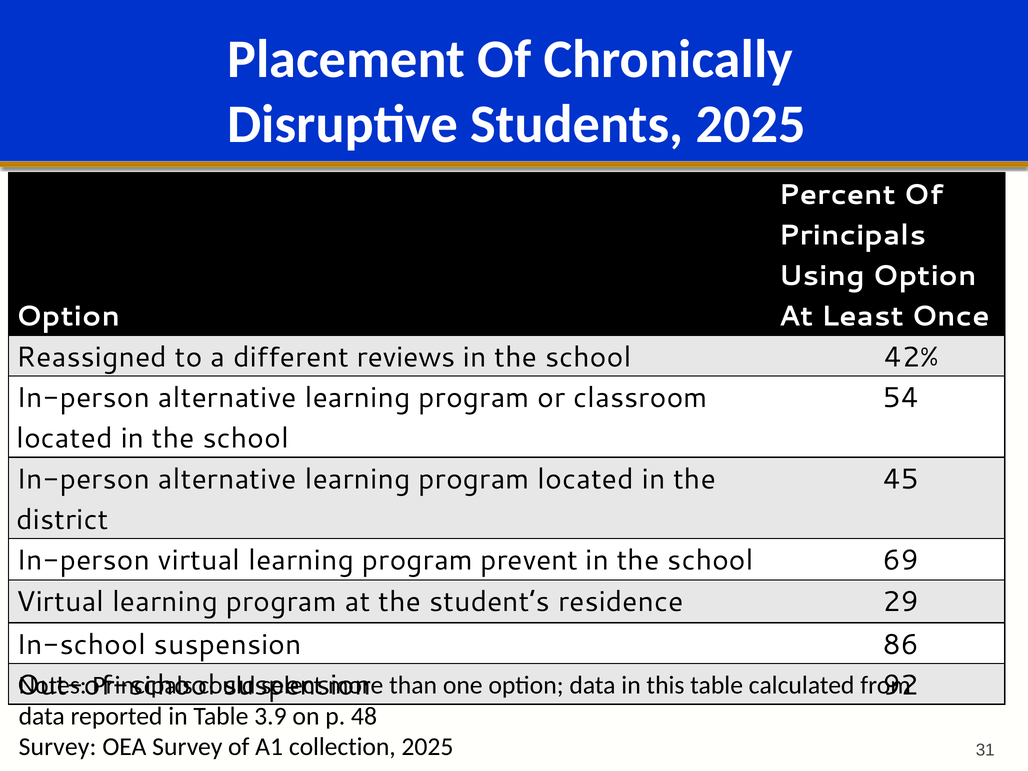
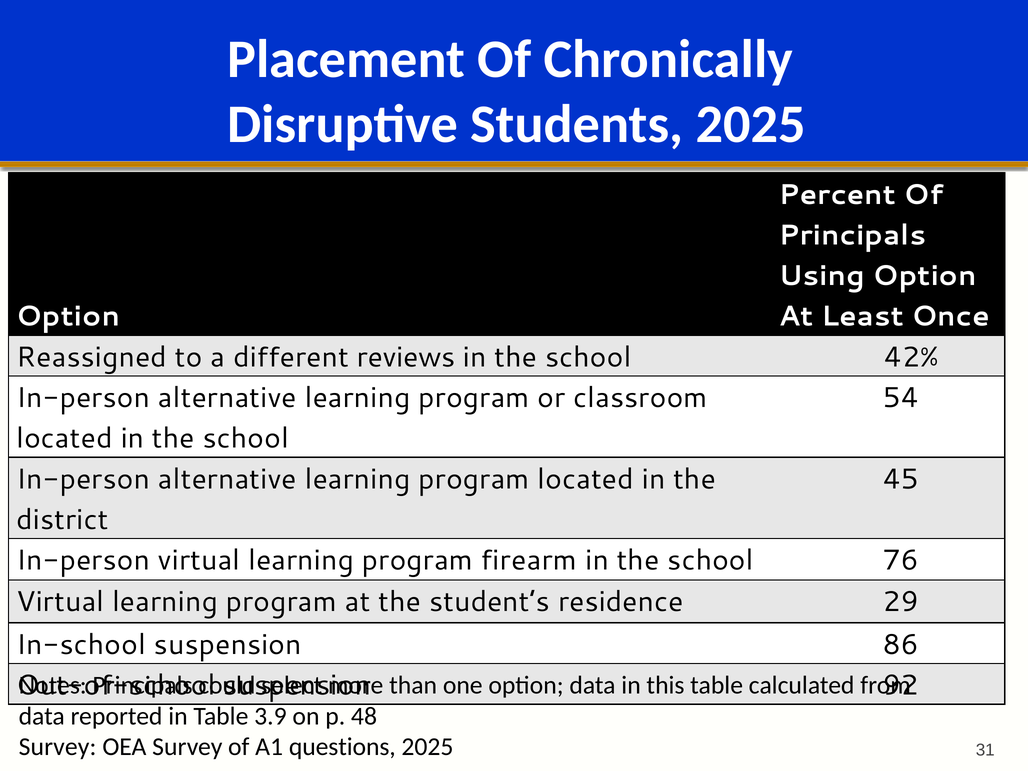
prevent: prevent -> firearm
69: 69 -> 76
collection: collection -> questions
